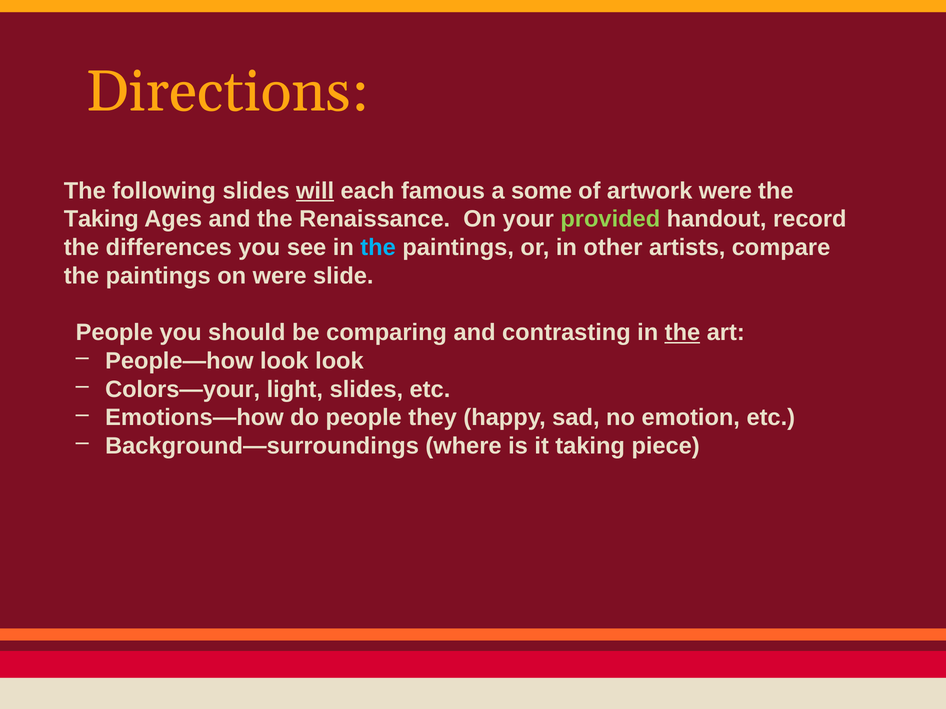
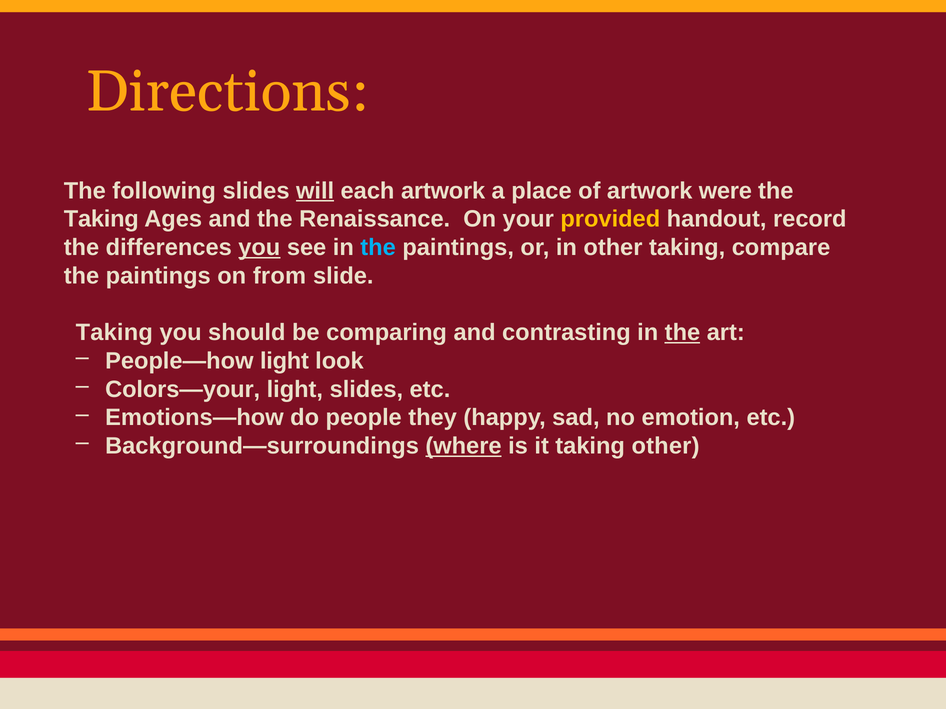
each famous: famous -> artwork
some: some -> place
provided colour: light green -> yellow
you at (259, 248) underline: none -> present
other artists: artists -> taking
on were: were -> from
People at (114, 333): People -> Taking
People—how look: look -> light
where underline: none -> present
taking piece: piece -> other
